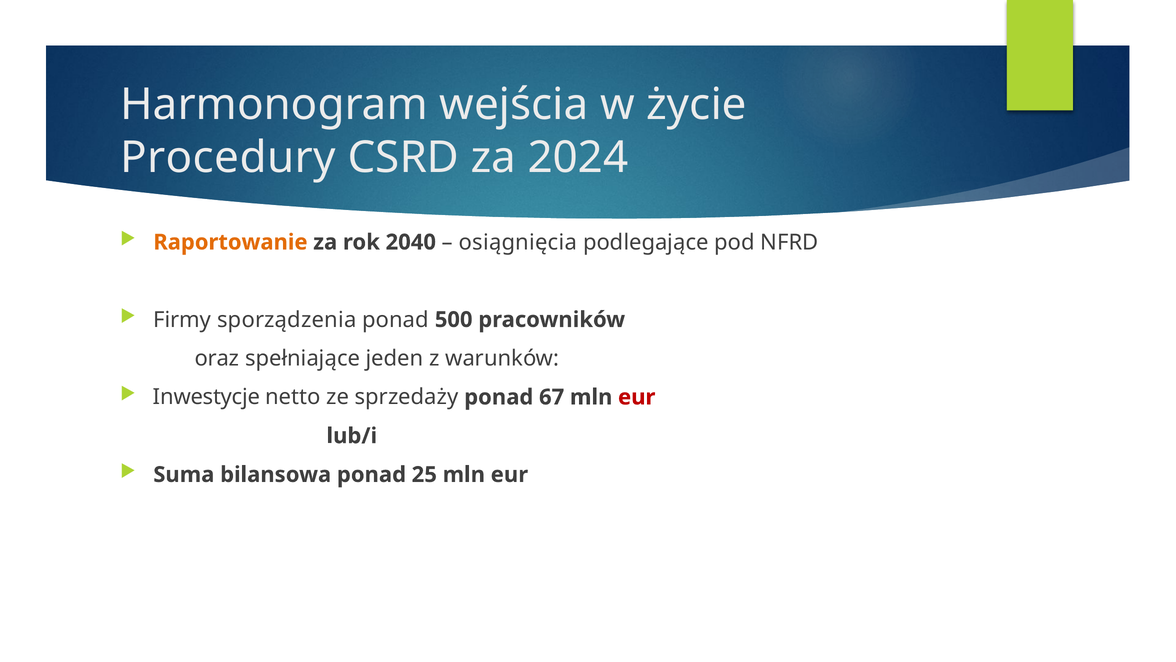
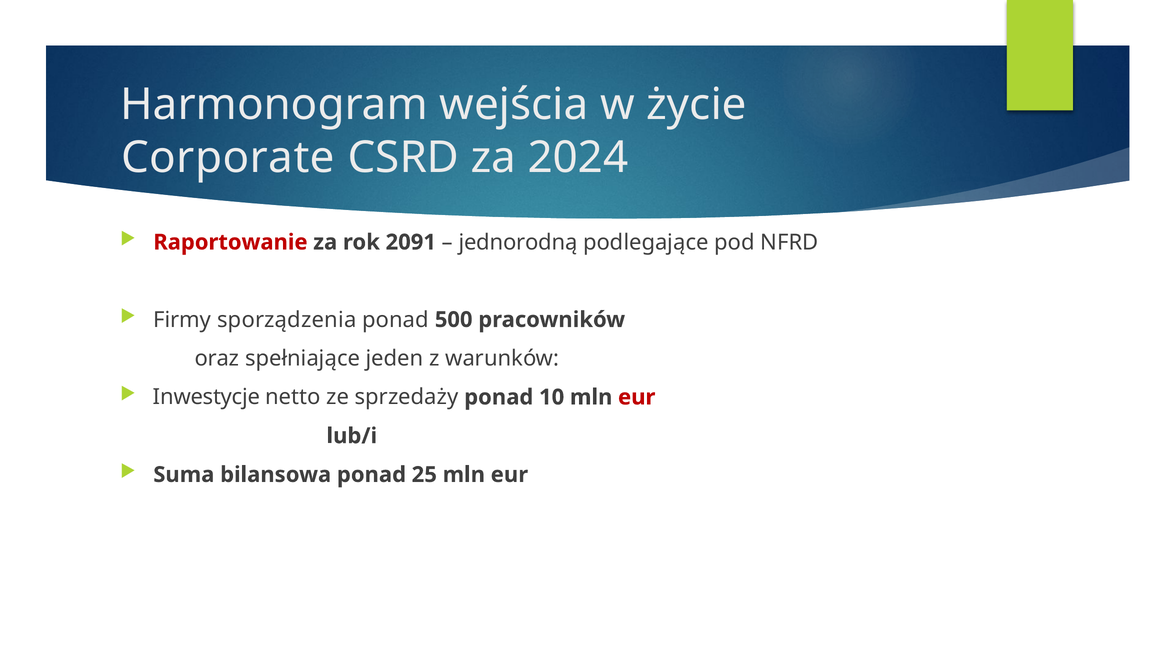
Procedury: Procedury -> Corporate
Raportowanie colour: orange -> red
2040: 2040 -> 2091
osiągnięcia: osiągnięcia -> jednorodną
67: 67 -> 10
